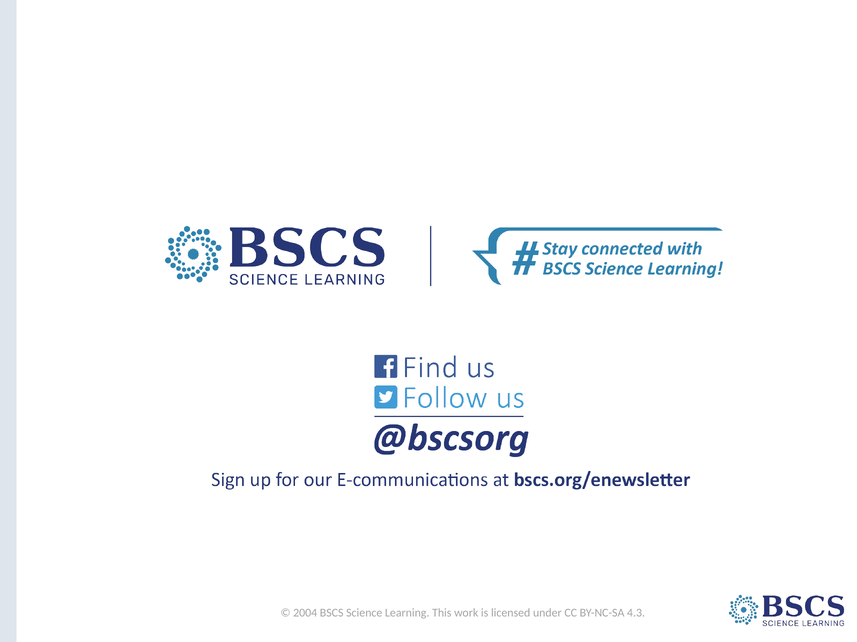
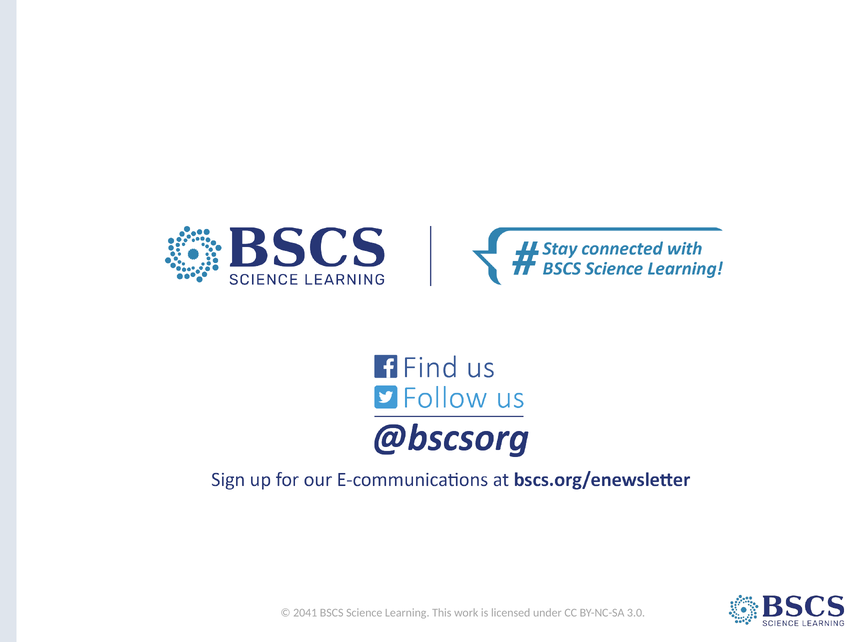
2004: 2004 -> 2041
4.3: 4.3 -> 3.0
